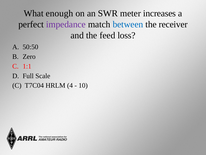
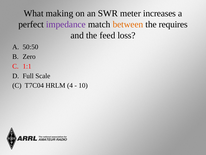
enough: enough -> making
between colour: blue -> orange
receiver: receiver -> requires
